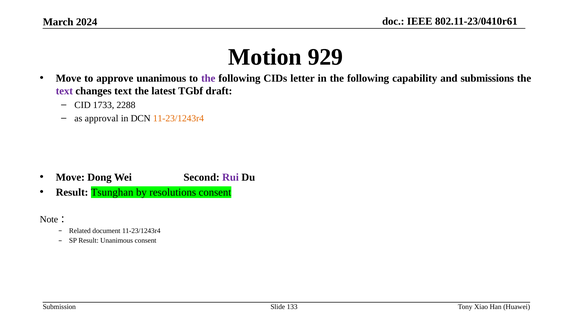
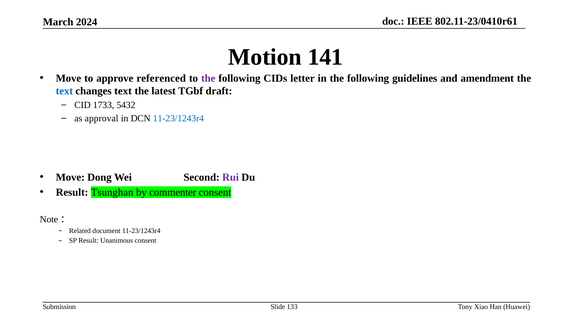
929: 929 -> 141
approve unanimous: unanimous -> referenced
capability: capability -> guidelines
submissions: submissions -> amendment
text at (64, 91) colour: purple -> blue
2288: 2288 -> 5432
11-23/1243r4 at (178, 118) colour: orange -> blue
resolutions: resolutions -> commenter
